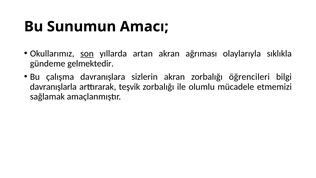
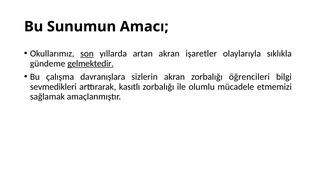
ağrıması: ağrıması -> işaretler
gelmektedir underline: none -> present
davranışlarla: davranışlarla -> sevmedikleri
teşvik: teşvik -> kasıtlı
